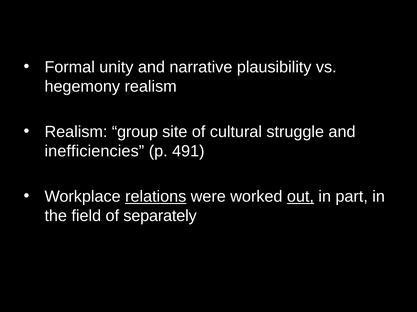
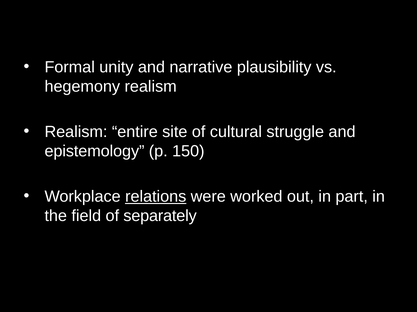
group: group -> entire
inefficiencies: inefficiencies -> epistemology
491: 491 -> 150
out underline: present -> none
